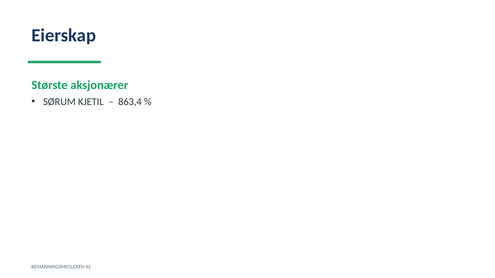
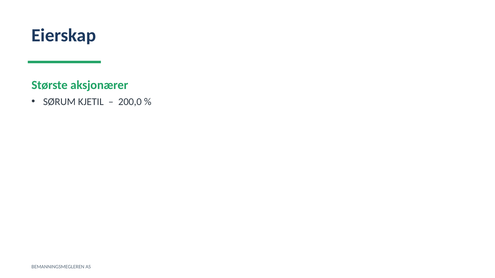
863,4: 863,4 -> 200,0
